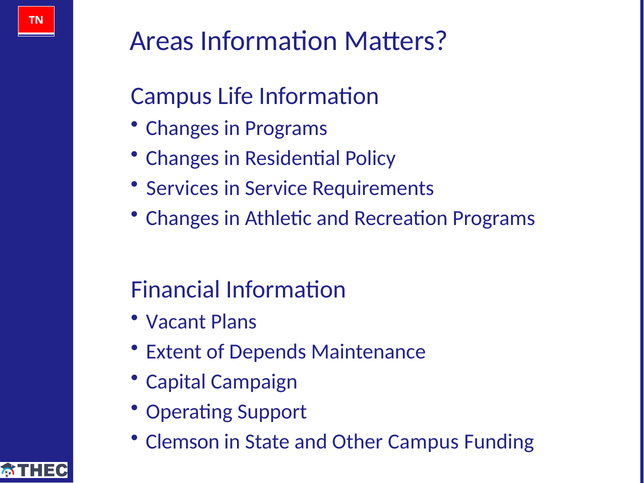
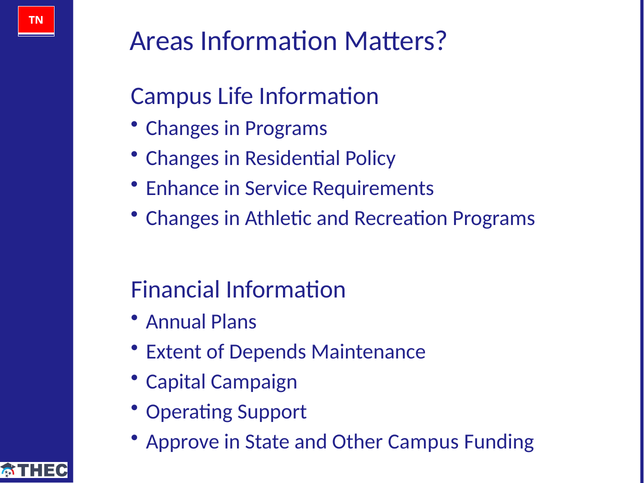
Services: Services -> Enhance
Vacant: Vacant -> Annual
Clemson: Clemson -> Approve
